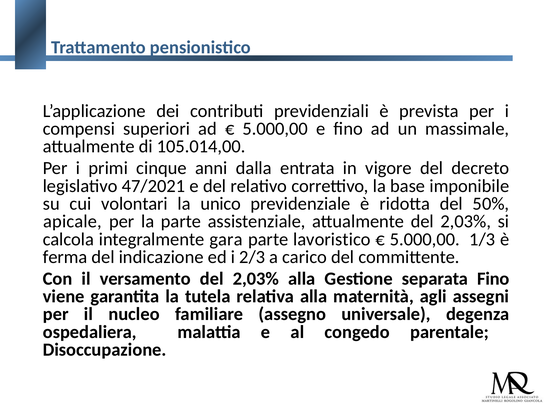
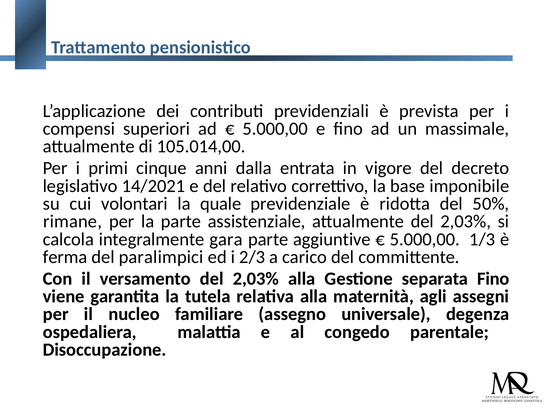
47/2021: 47/2021 -> 14/2021
unico: unico -> quale
apicale: apicale -> rimane
lavoristico: lavoristico -> aggiuntive
indicazione: indicazione -> paralimpici
